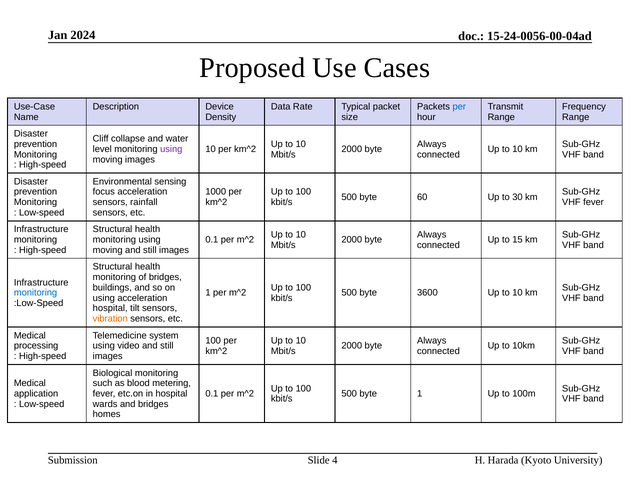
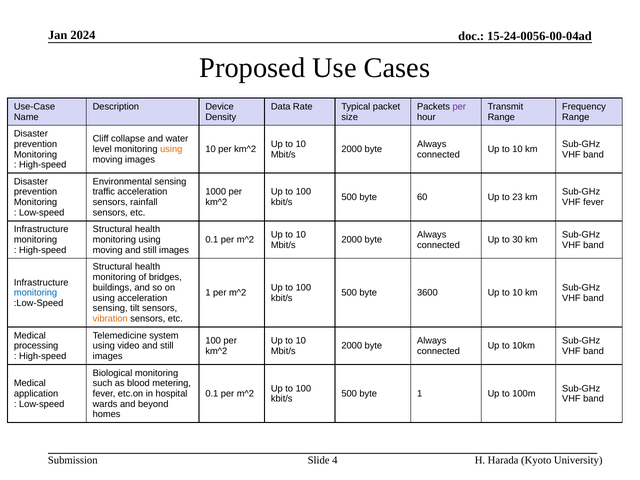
per at (459, 107) colour: blue -> purple
using at (171, 149) colour: purple -> orange
focus: focus -> traffic
30: 30 -> 23
15: 15 -> 30
hospital at (110, 308): hospital -> sensing
and bridges: bridges -> beyond
